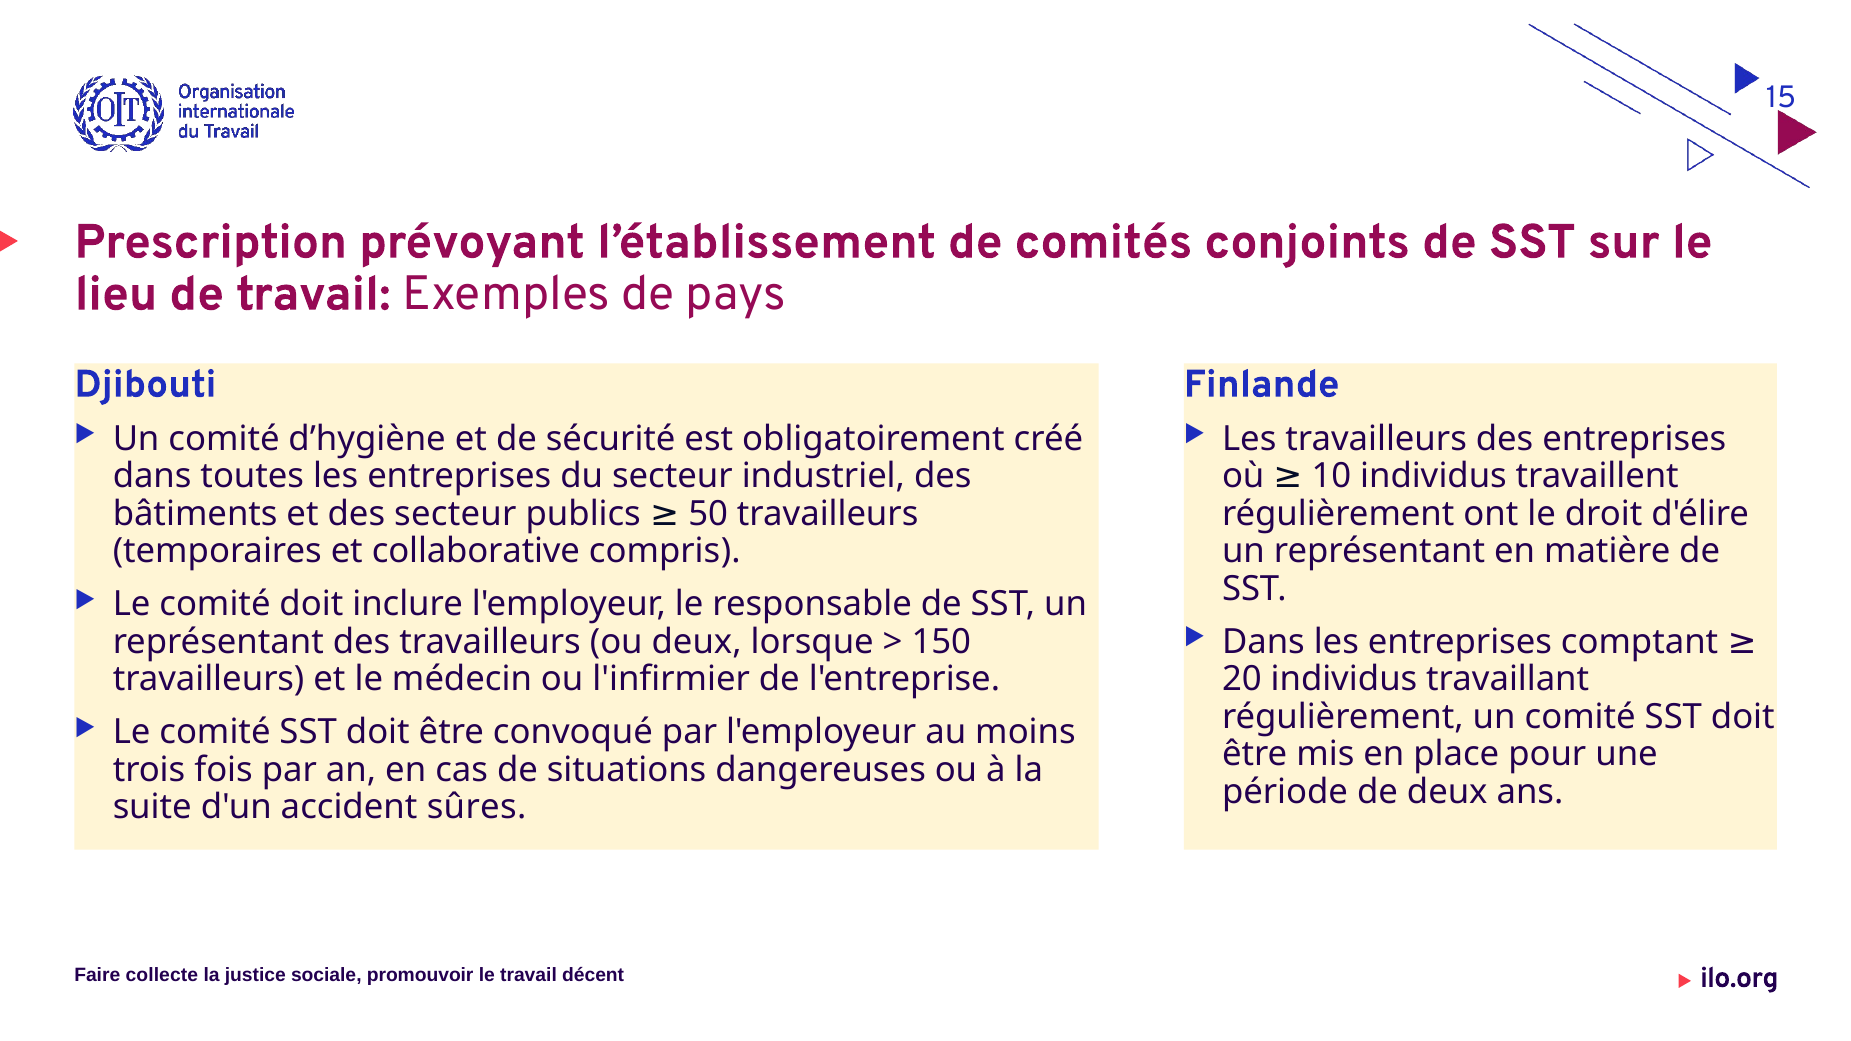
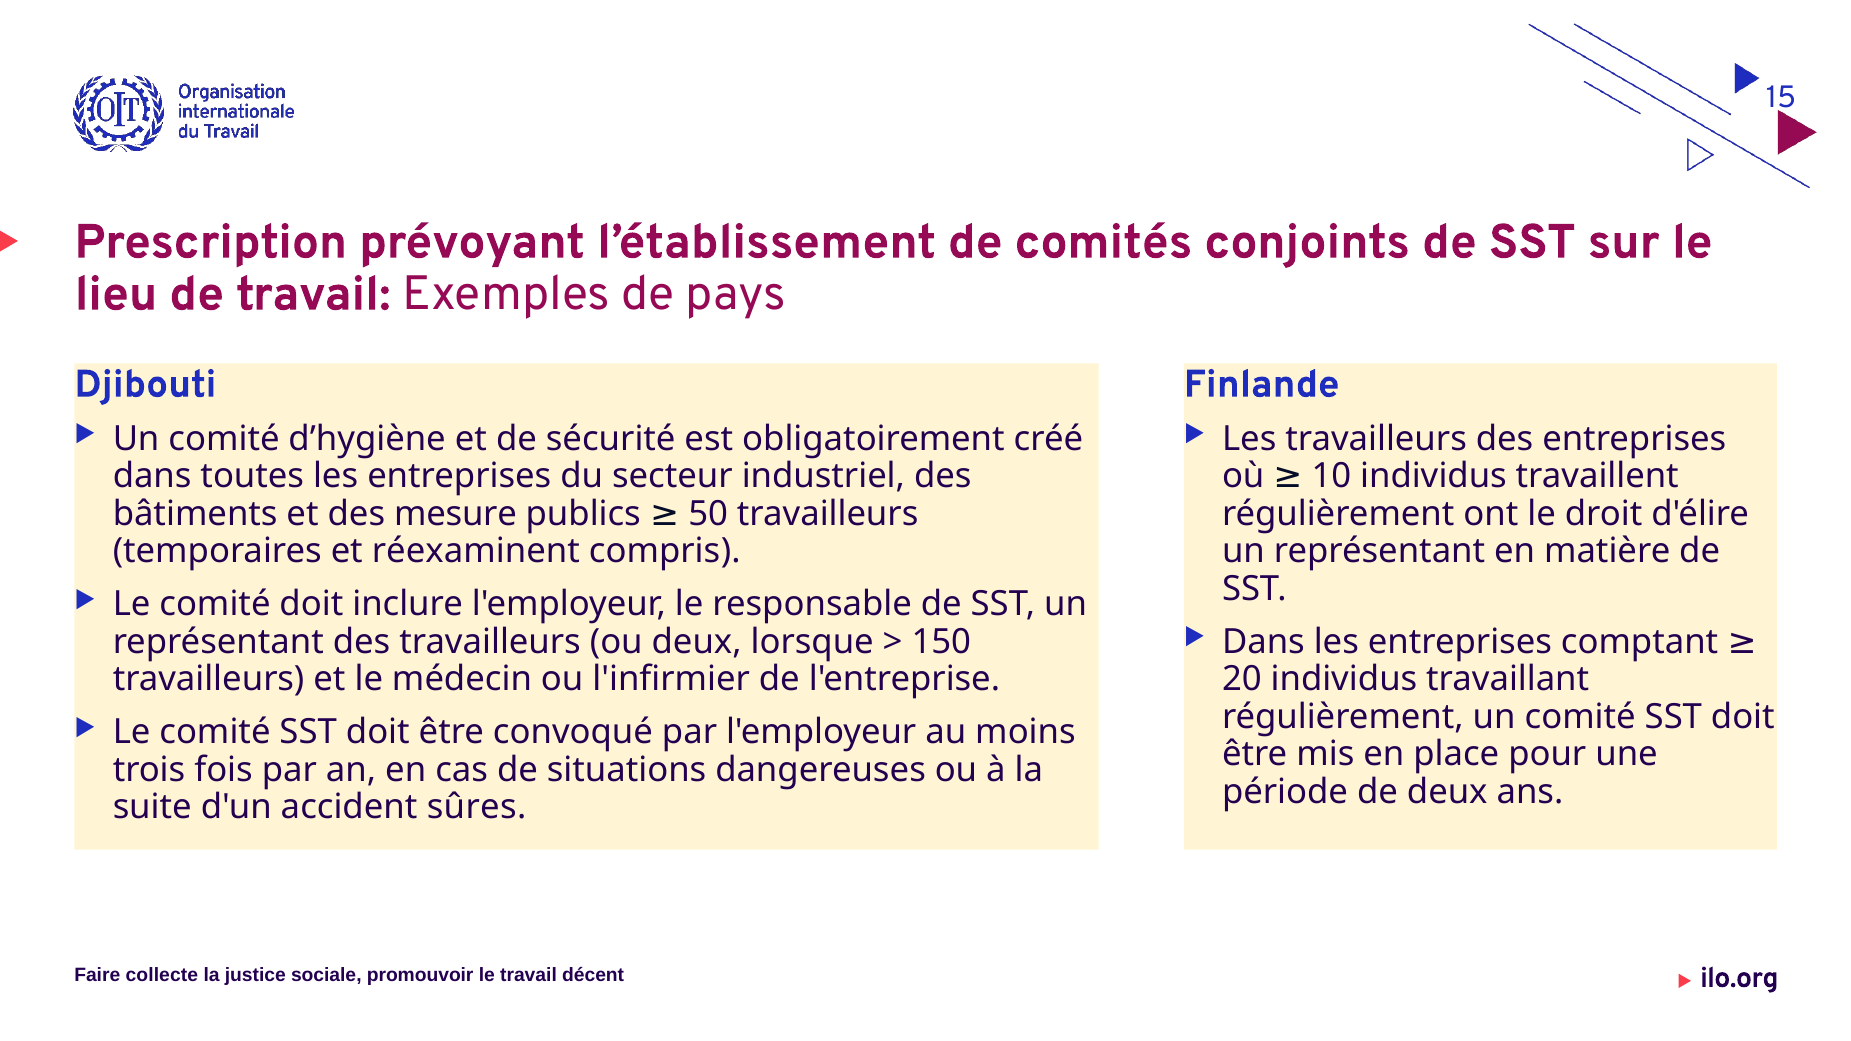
des secteur: secteur -> mesure
collaborative: collaborative -> réexaminent
